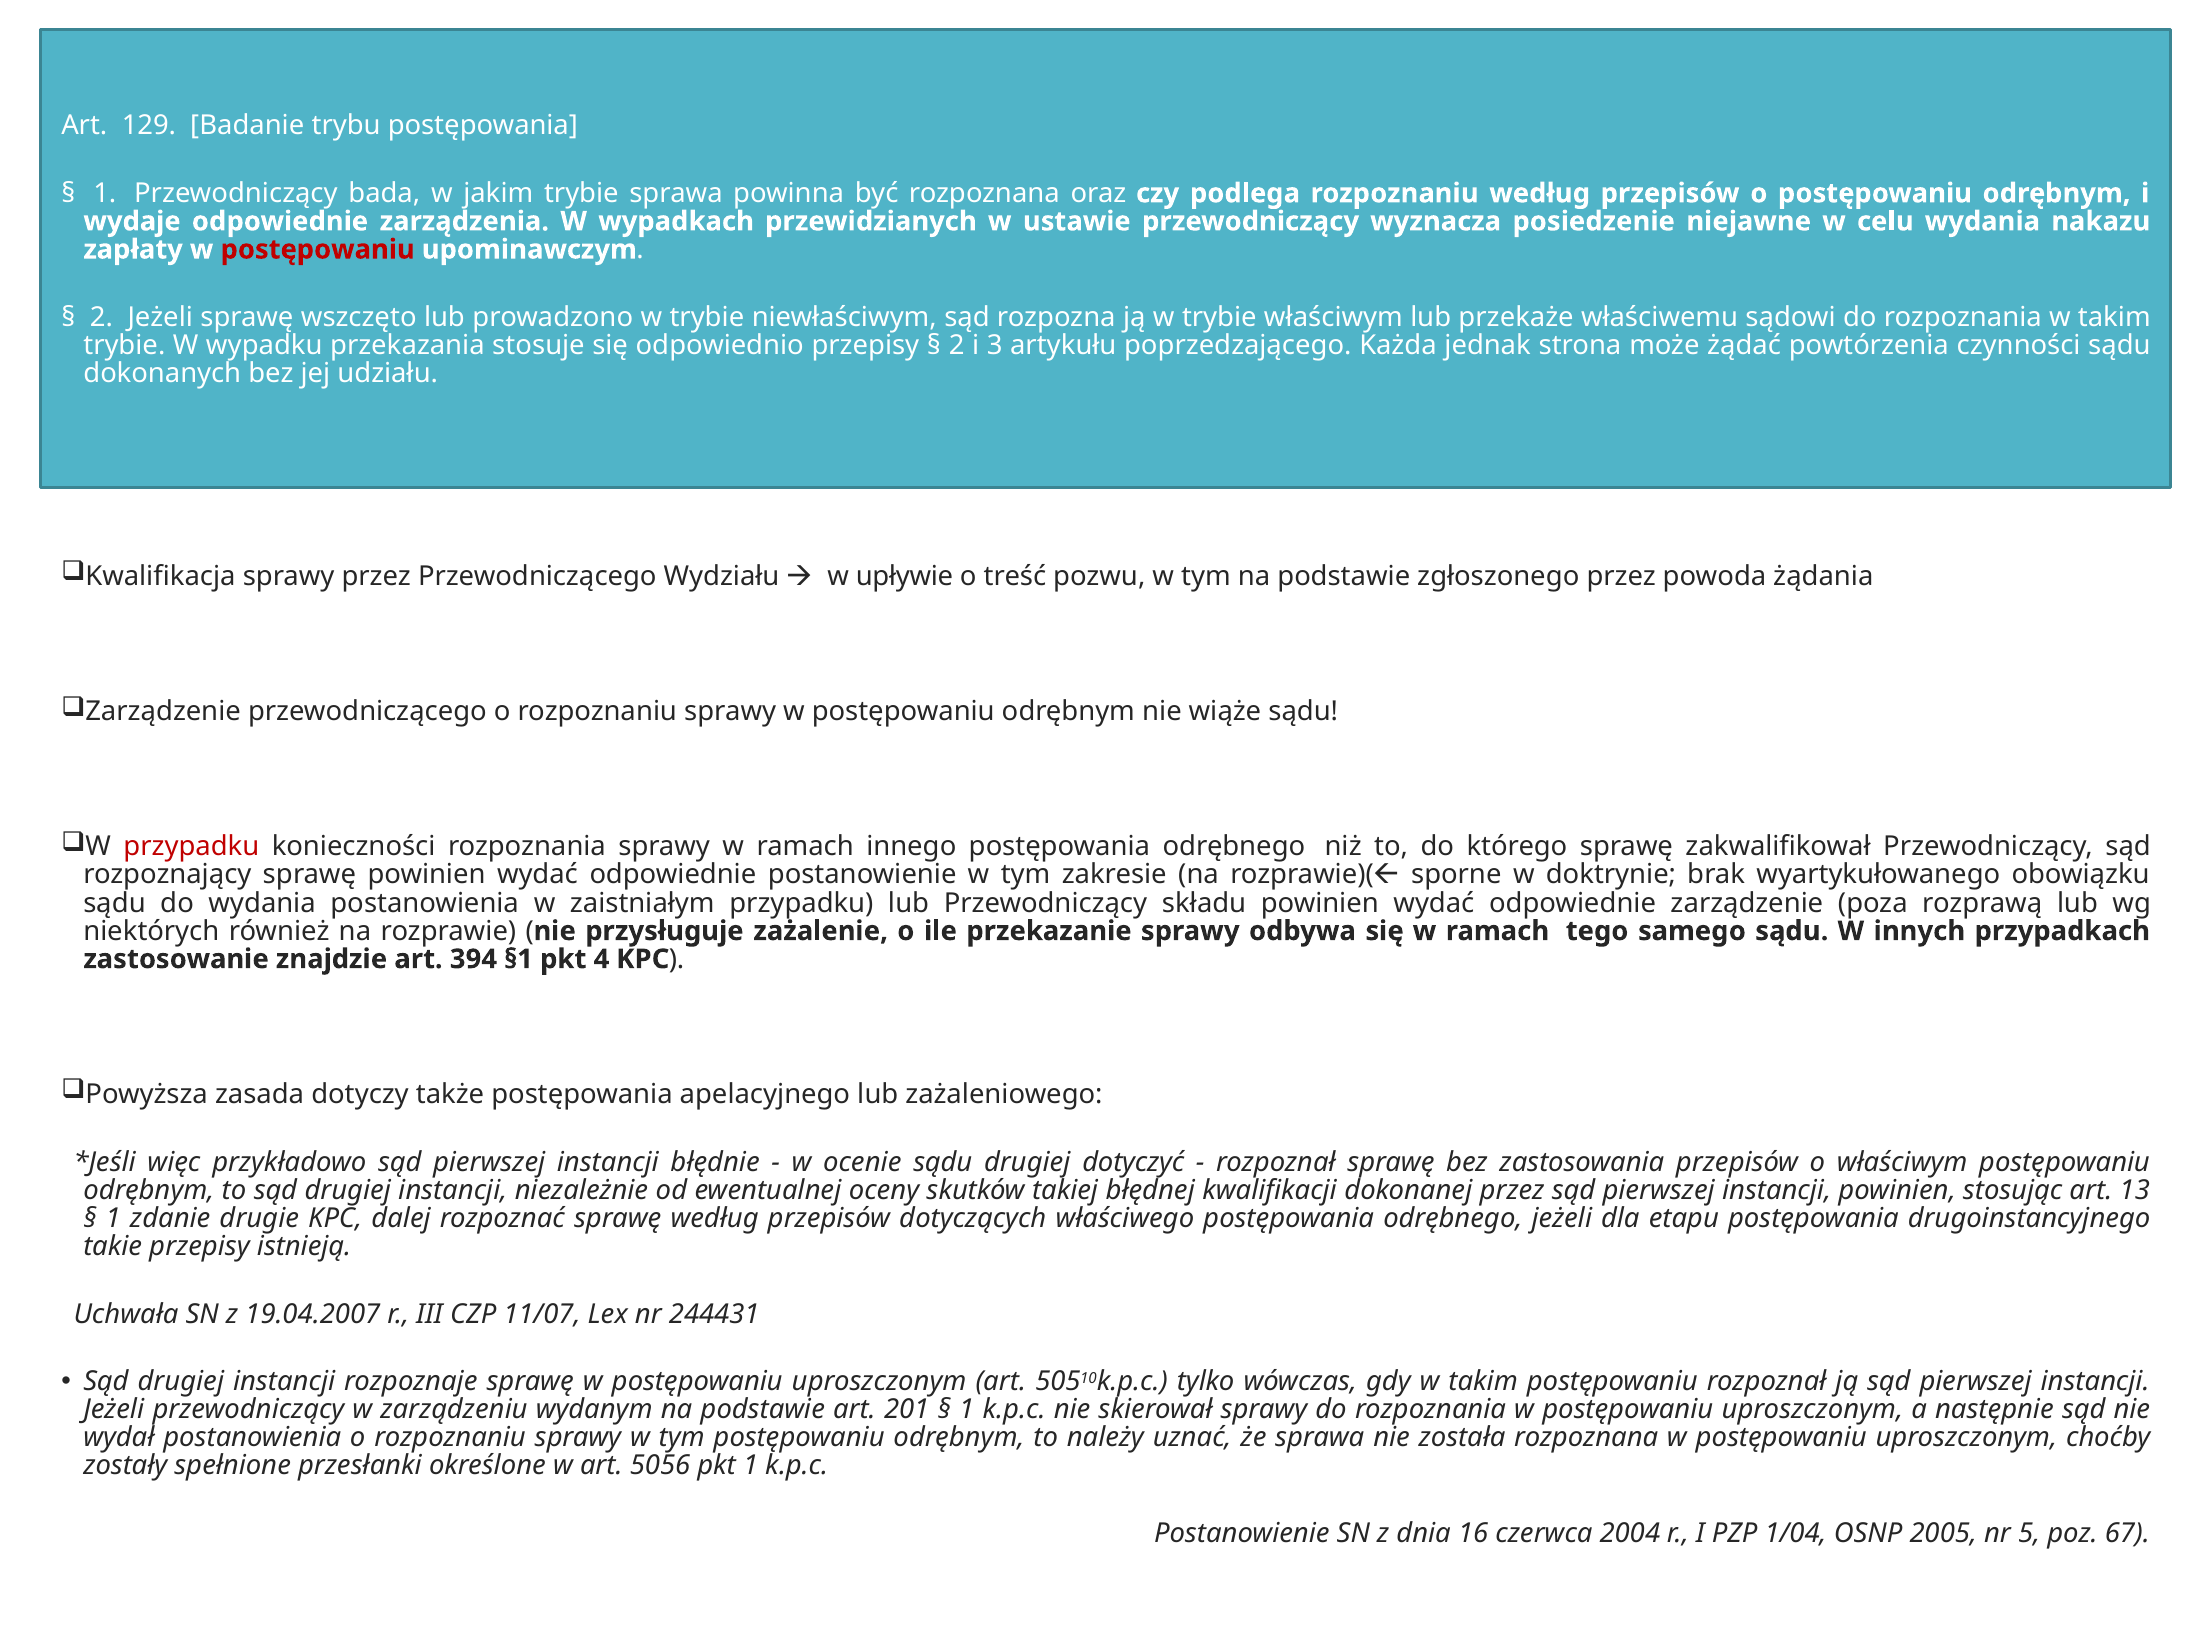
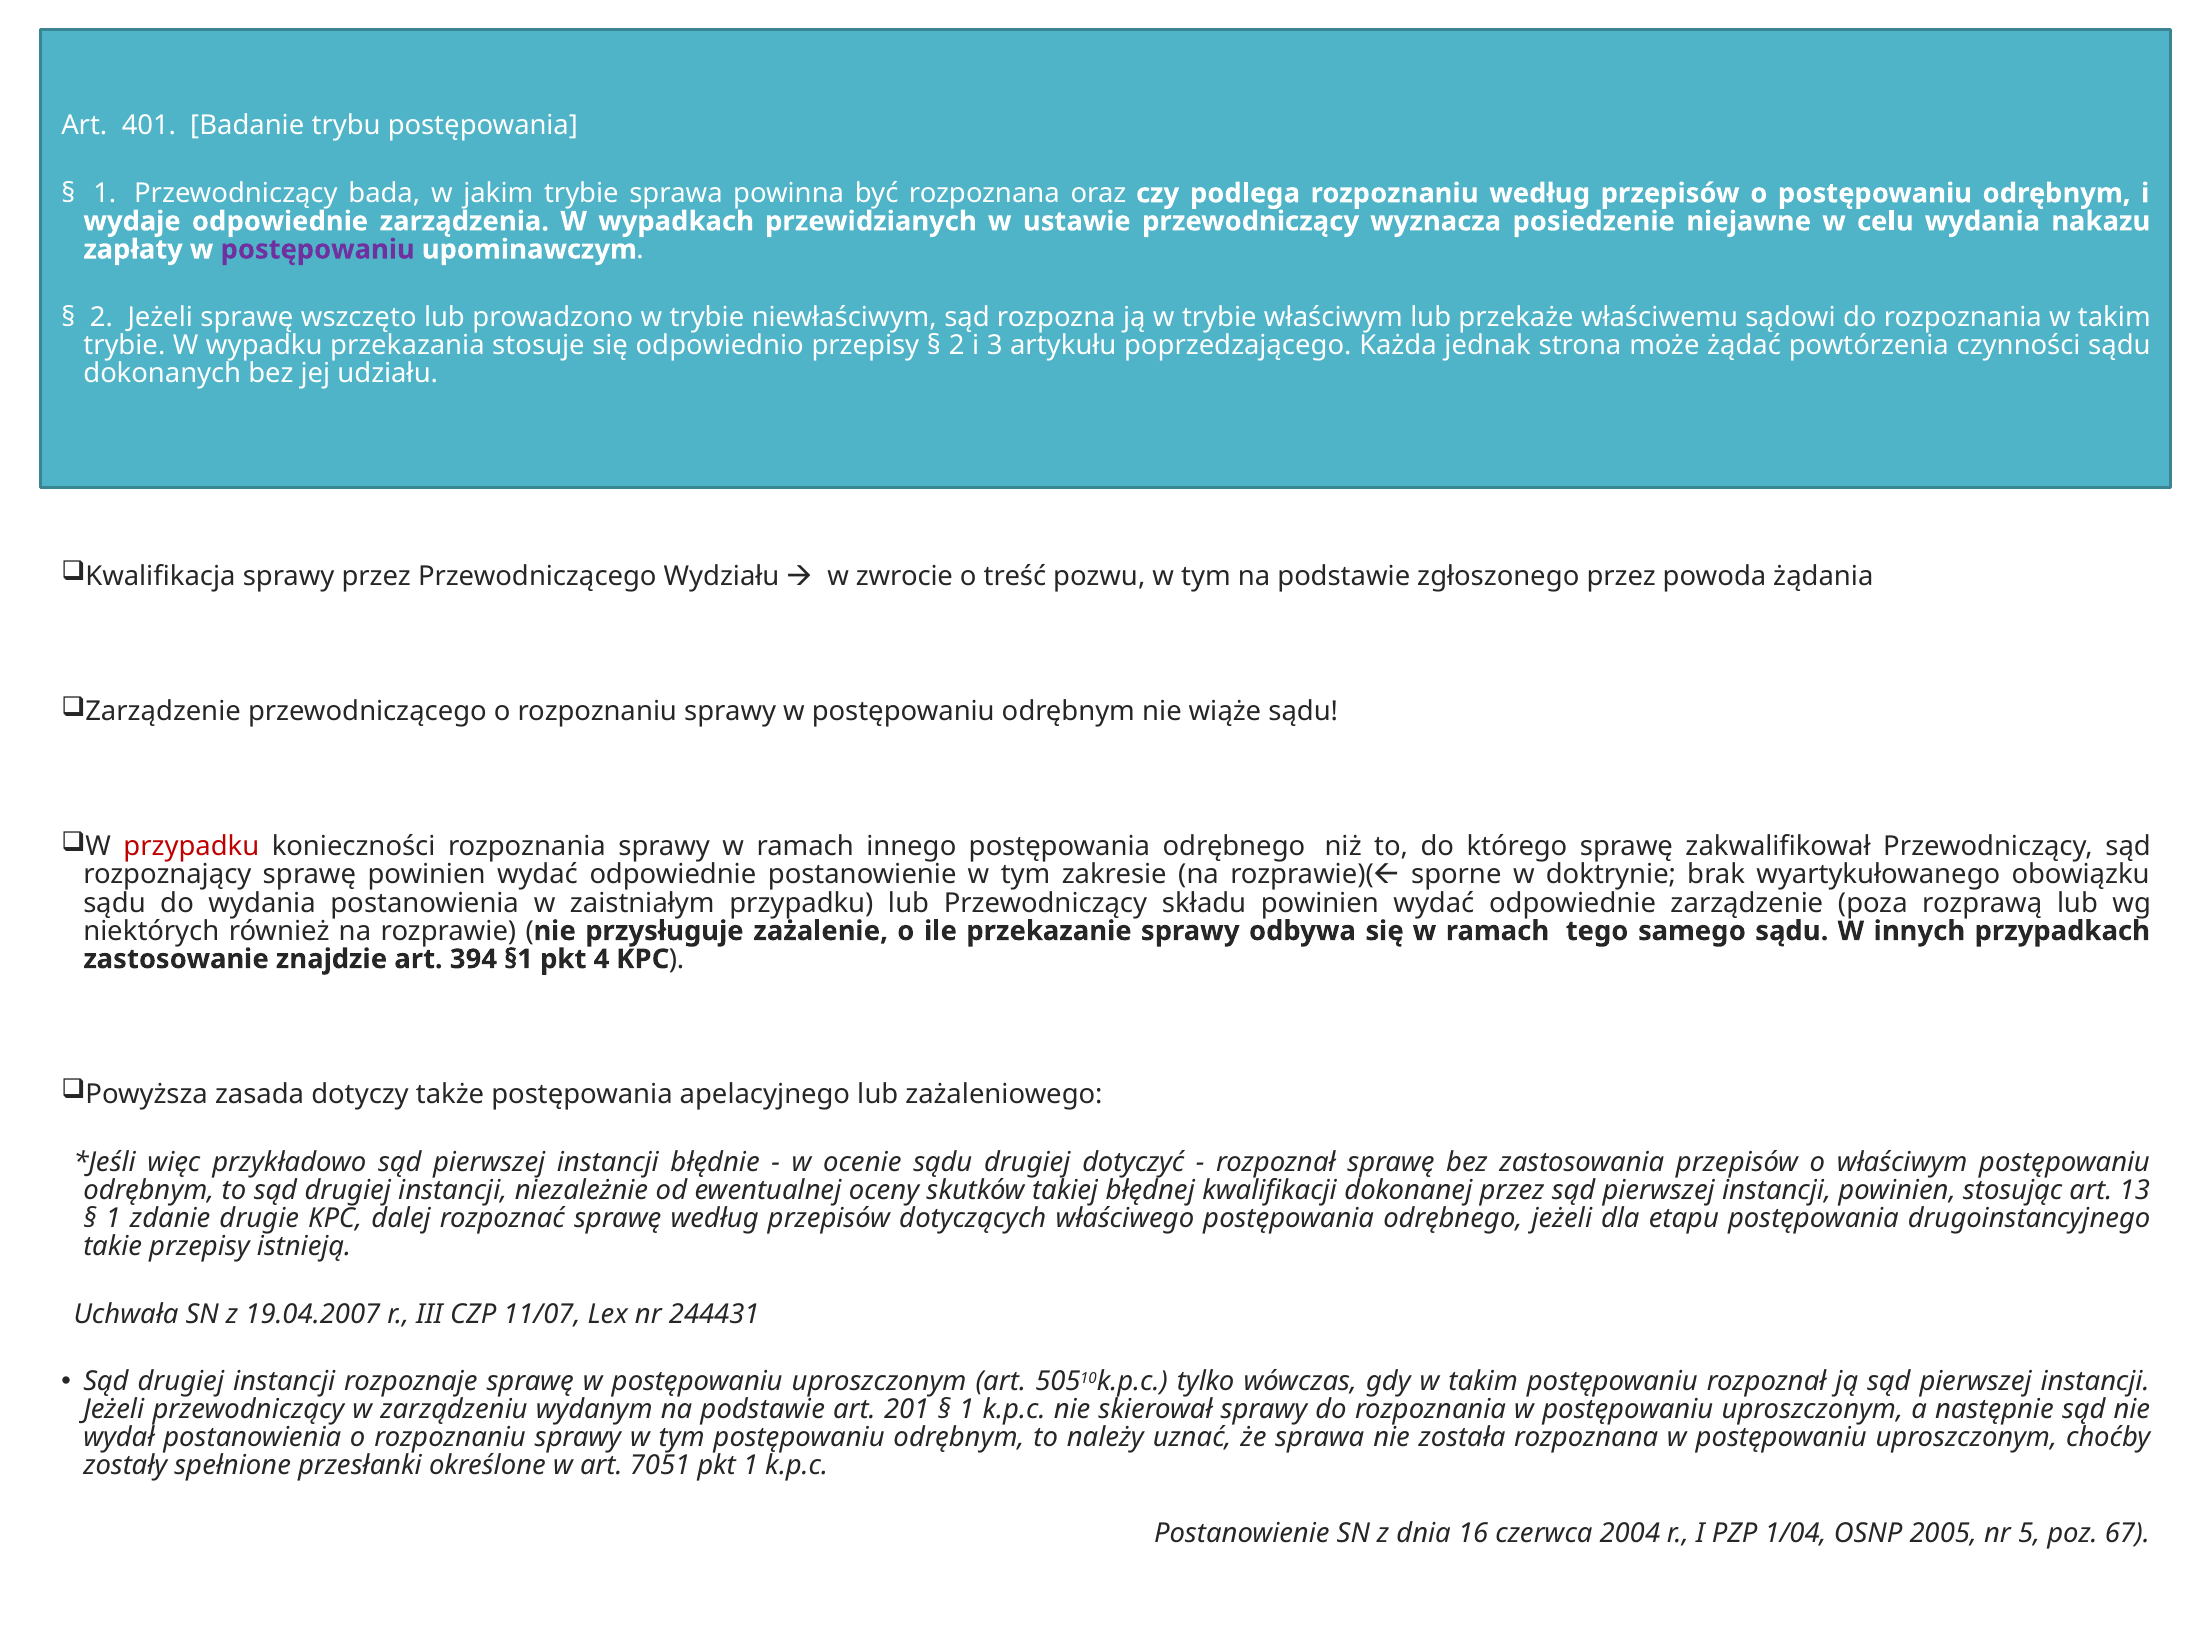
129: 129 -> 401
postępowaniu at (318, 249) colour: red -> purple
upływie: upływie -> zwrocie
5056: 5056 -> 7051
